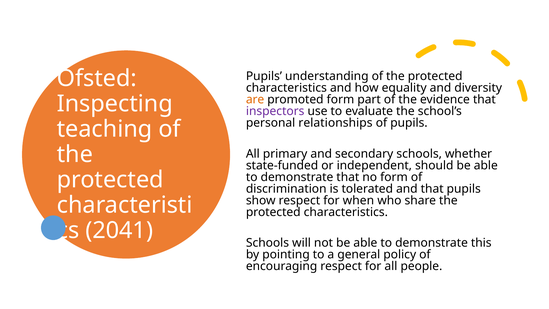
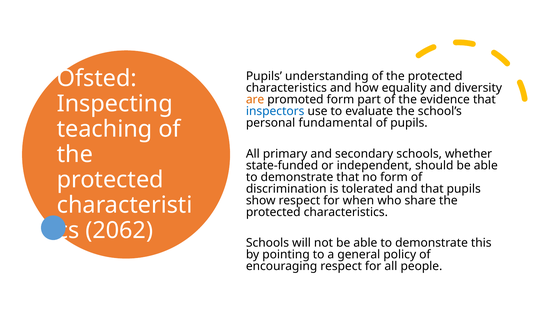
inspectors colour: purple -> blue
relationships: relationships -> fundamental
2041: 2041 -> 2062
